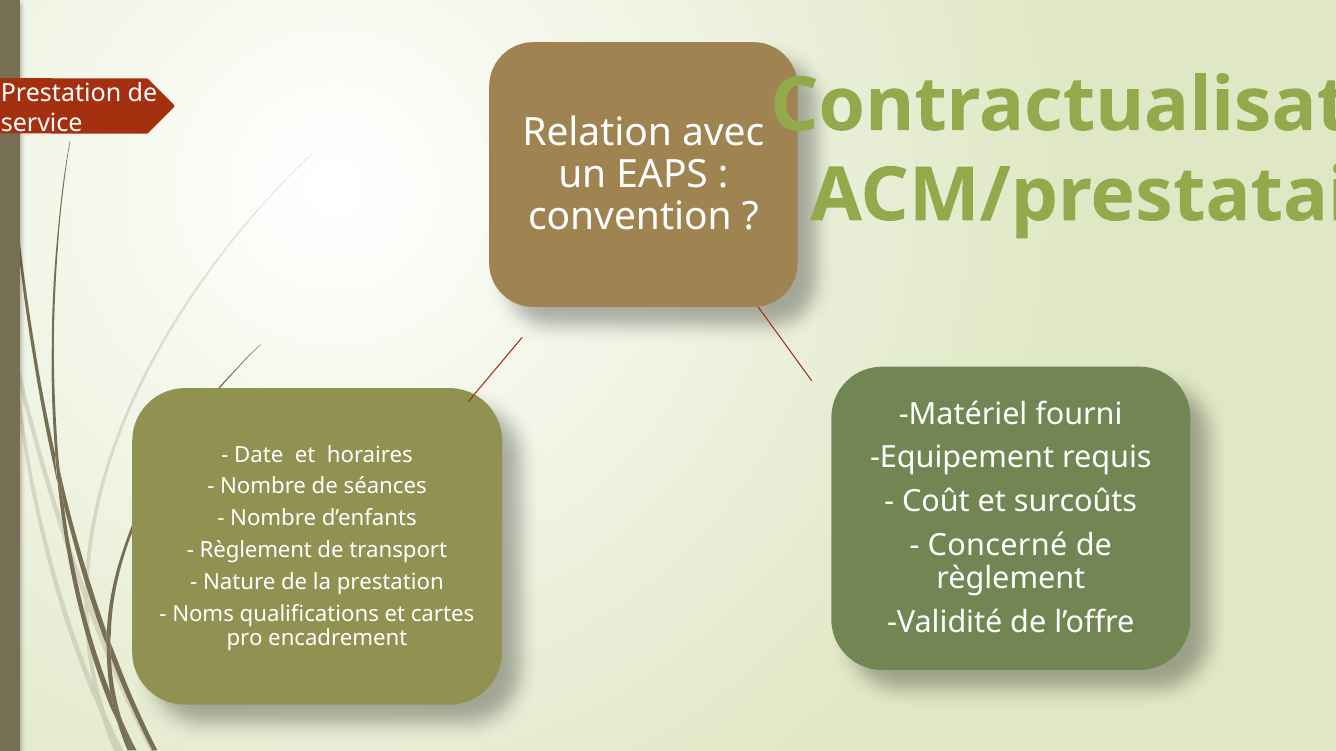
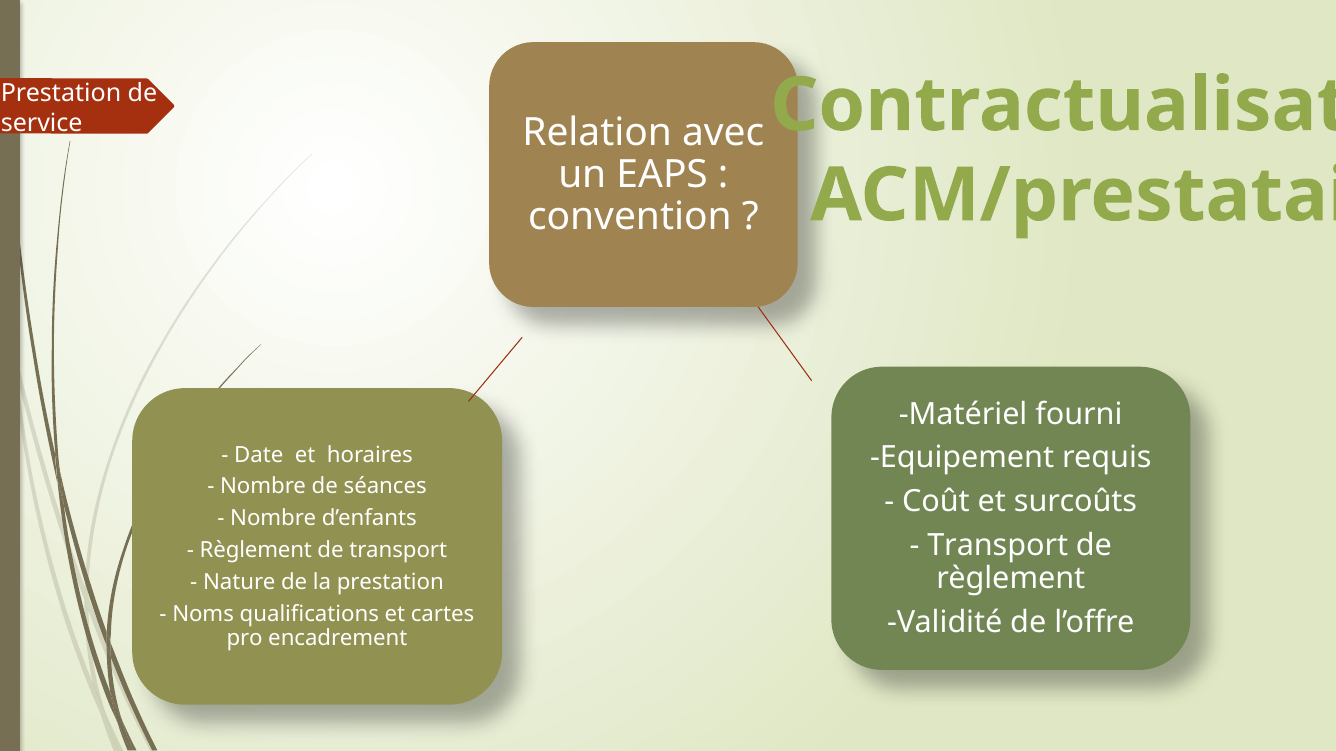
Concerné at (998, 546): Concerné -> Transport
